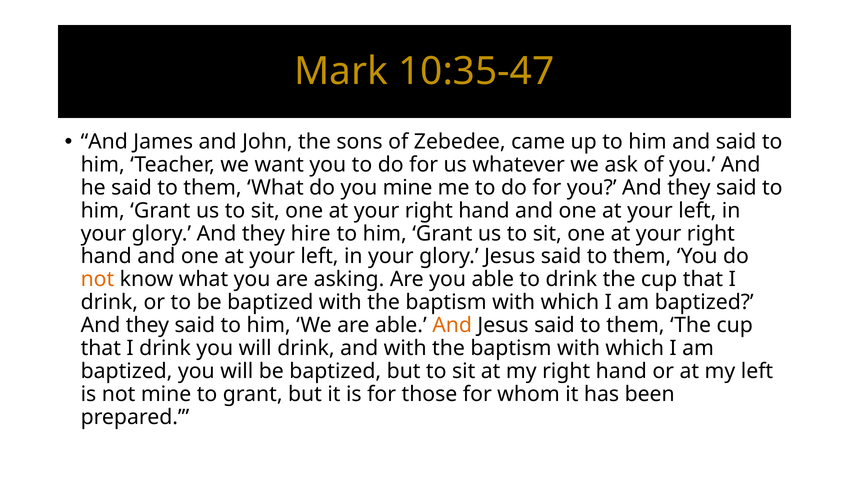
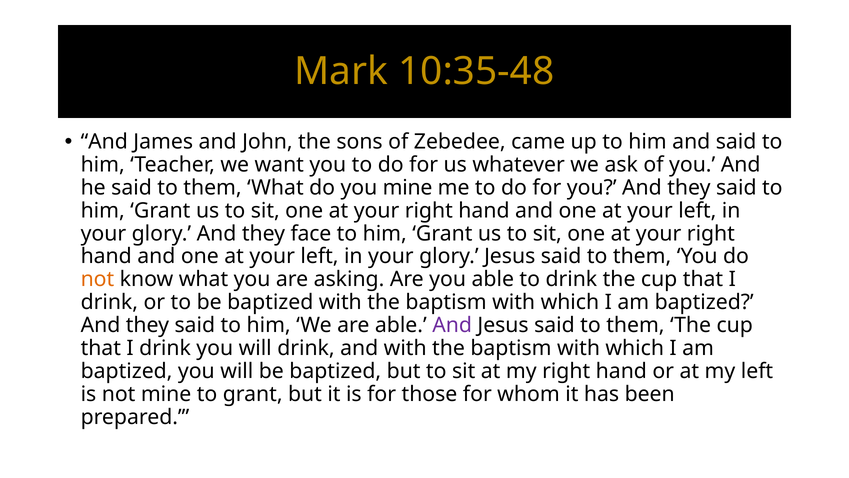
10:35-47: 10:35-47 -> 10:35-48
hire: hire -> face
And at (452, 325) colour: orange -> purple
